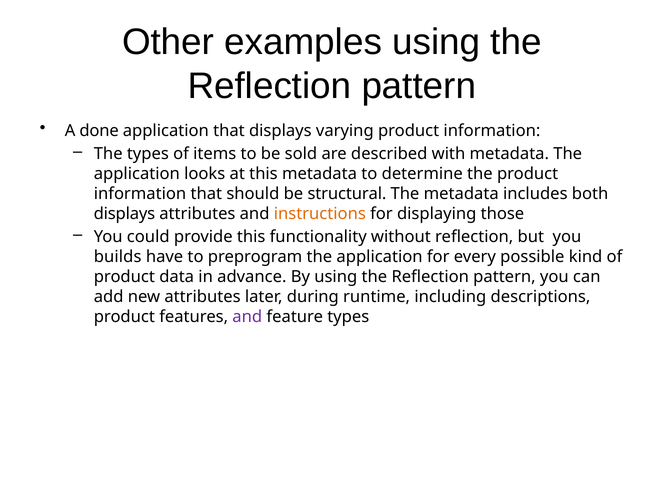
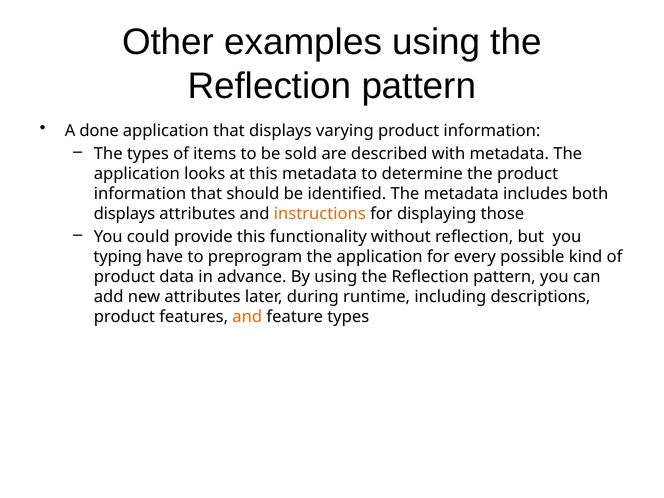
structural: structural -> identified
builds: builds -> typing
and at (247, 317) colour: purple -> orange
